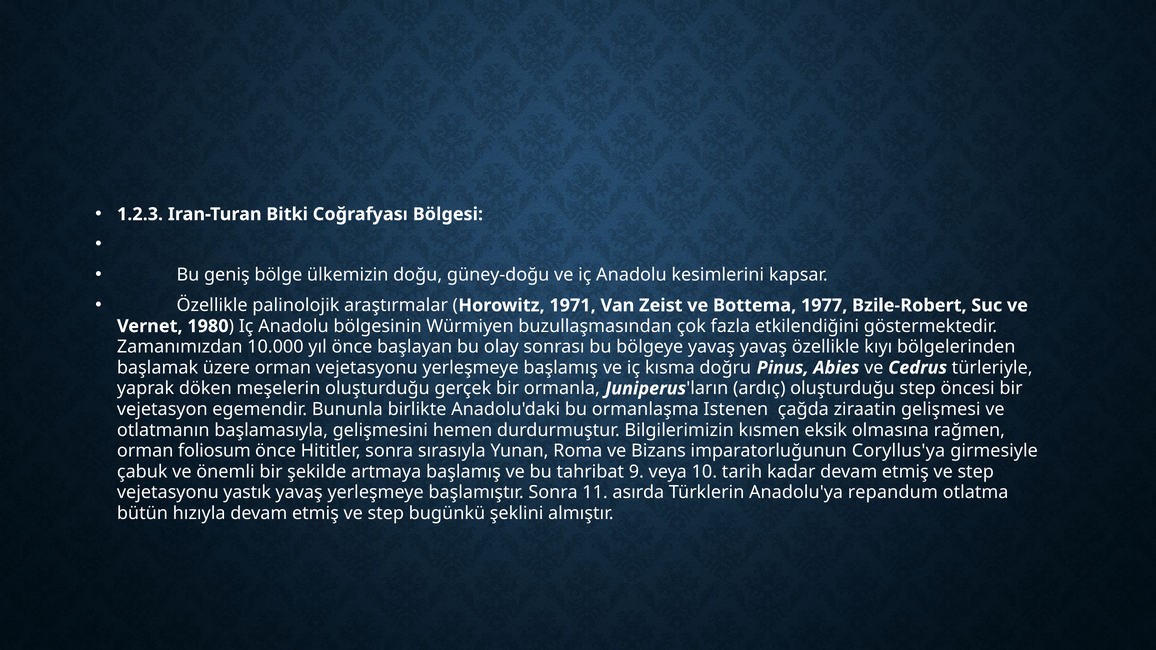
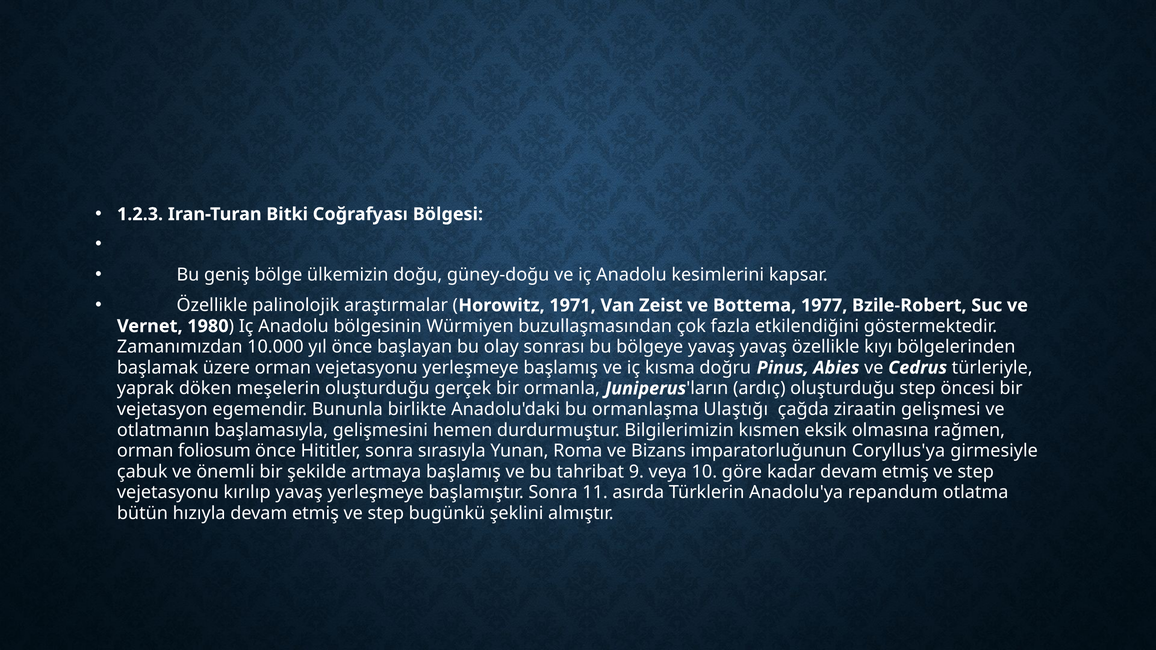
Istenen: Istenen -> Ulaştığı
tarih: tarih -> göre
yastık: yastık -> kırılıp
